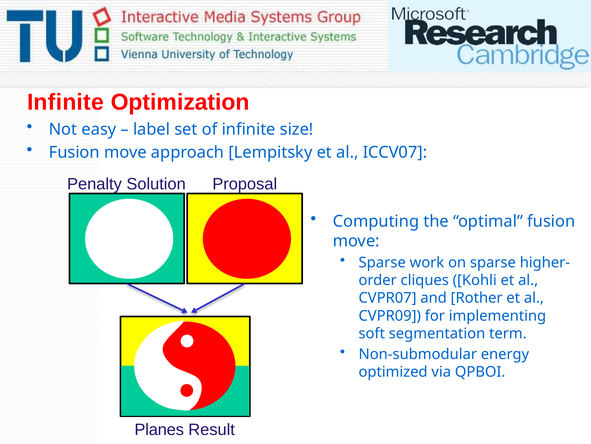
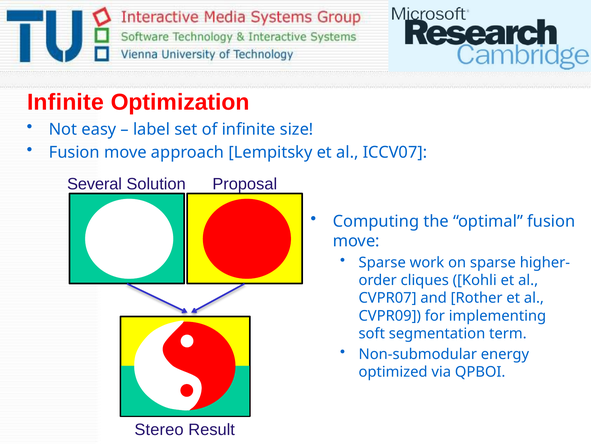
Penalty: Penalty -> Several
Planes: Planes -> Stereo
